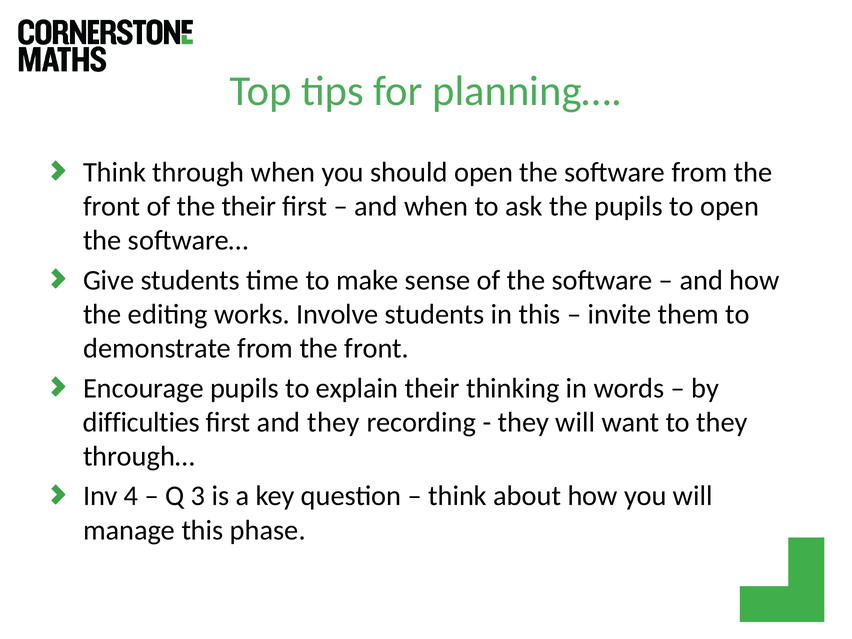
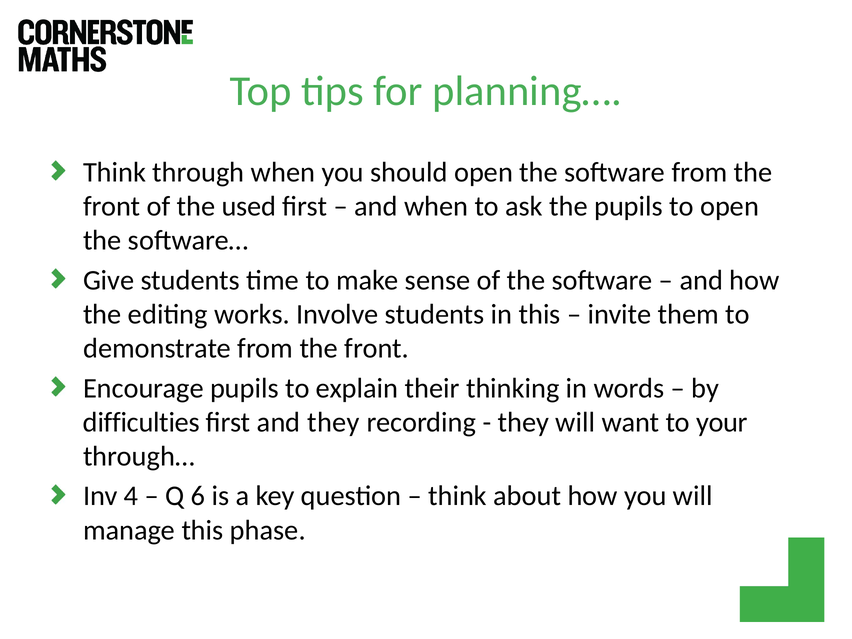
the their: their -> used
to they: they -> your
3: 3 -> 6
